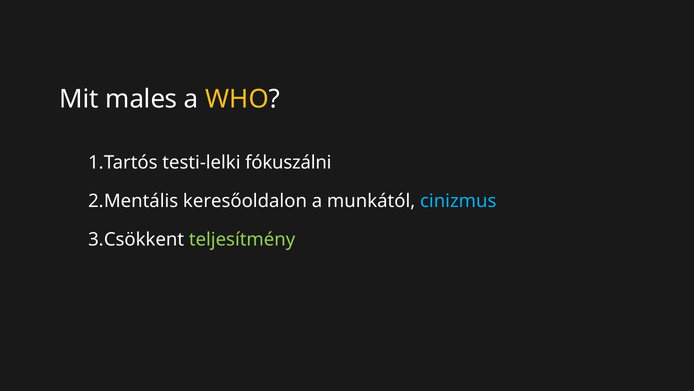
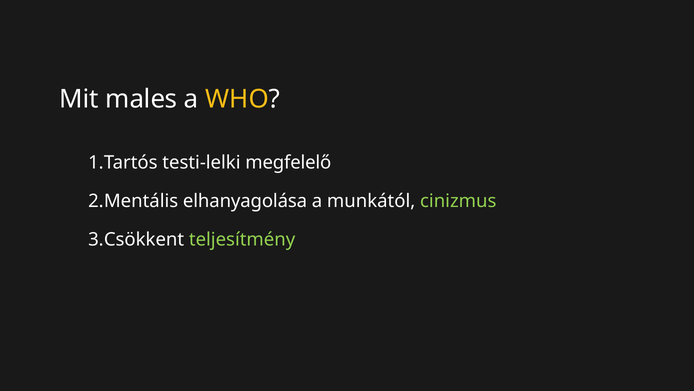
fókuszálni: fókuszálni -> megfelelő
keresőoldalon: keresőoldalon -> elhanyagolása
cinizmus colour: light blue -> light green
